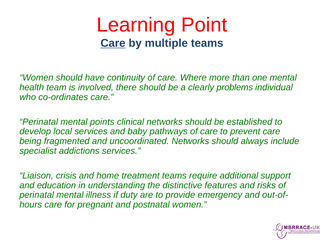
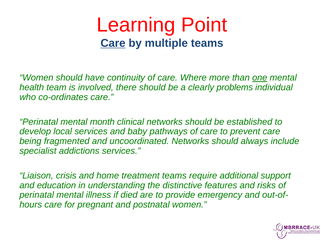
one underline: none -> present
points: points -> month
duty: duty -> died
